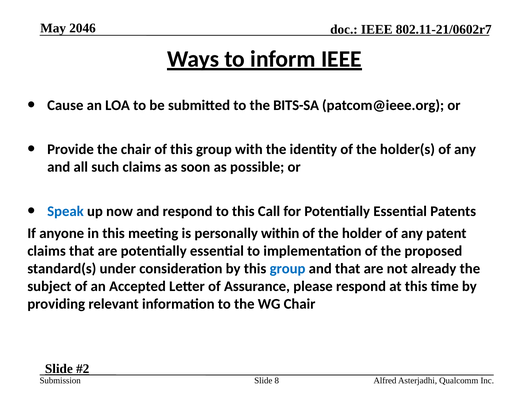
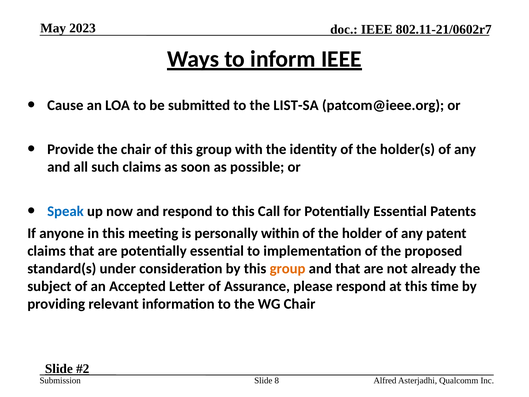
2046: 2046 -> 2023
BITS-SA: BITS-SA -> LIST-SA
group at (288, 268) colour: blue -> orange
